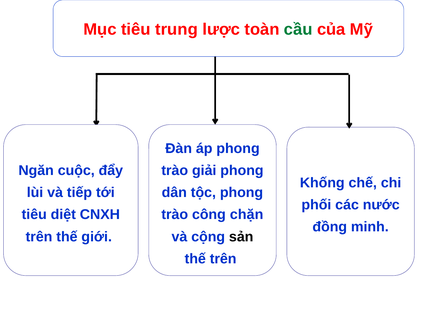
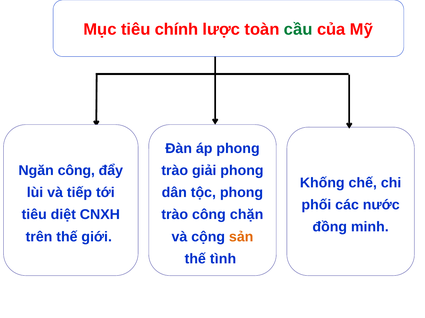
trung: trung -> chính
Ngăn cuộc: cuộc -> công
sản colour: black -> orange
thế trên: trên -> tình
